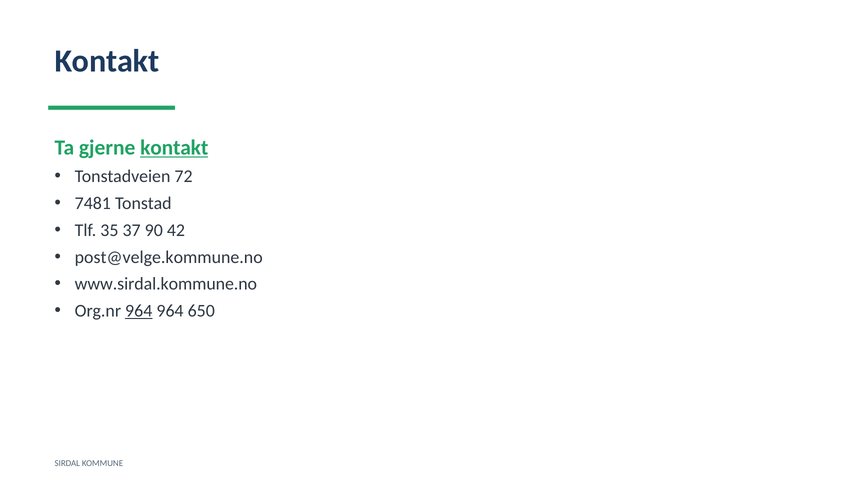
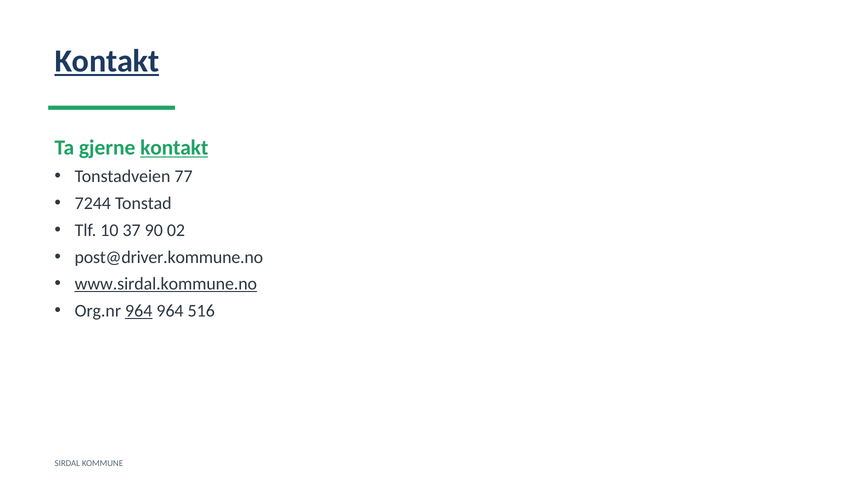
Kontakt at (107, 61) underline: none -> present
72: 72 -> 77
7481: 7481 -> 7244
35: 35 -> 10
42: 42 -> 02
post@velge.kommune.no: post@velge.kommune.no -> post@driver.kommune.no
www.sirdal.kommune.no underline: none -> present
650: 650 -> 516
